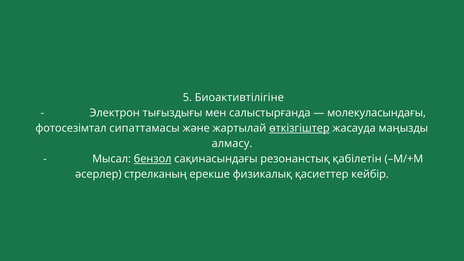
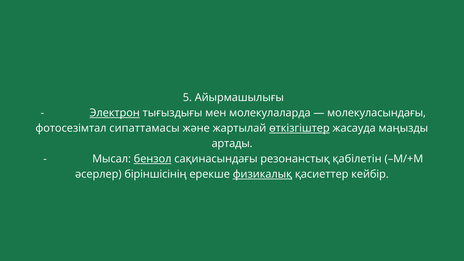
Биоактивтілігіне: Биоактивтілігіне -> Айырмашылығы
Электрон underline: none -> present
салыстырғанда: салыстырғанда -> молекулаларда
алмасу: алмасу -> артады
стрелканың: стрелканың -> біріншісінің
физикалық underline: none -> present
